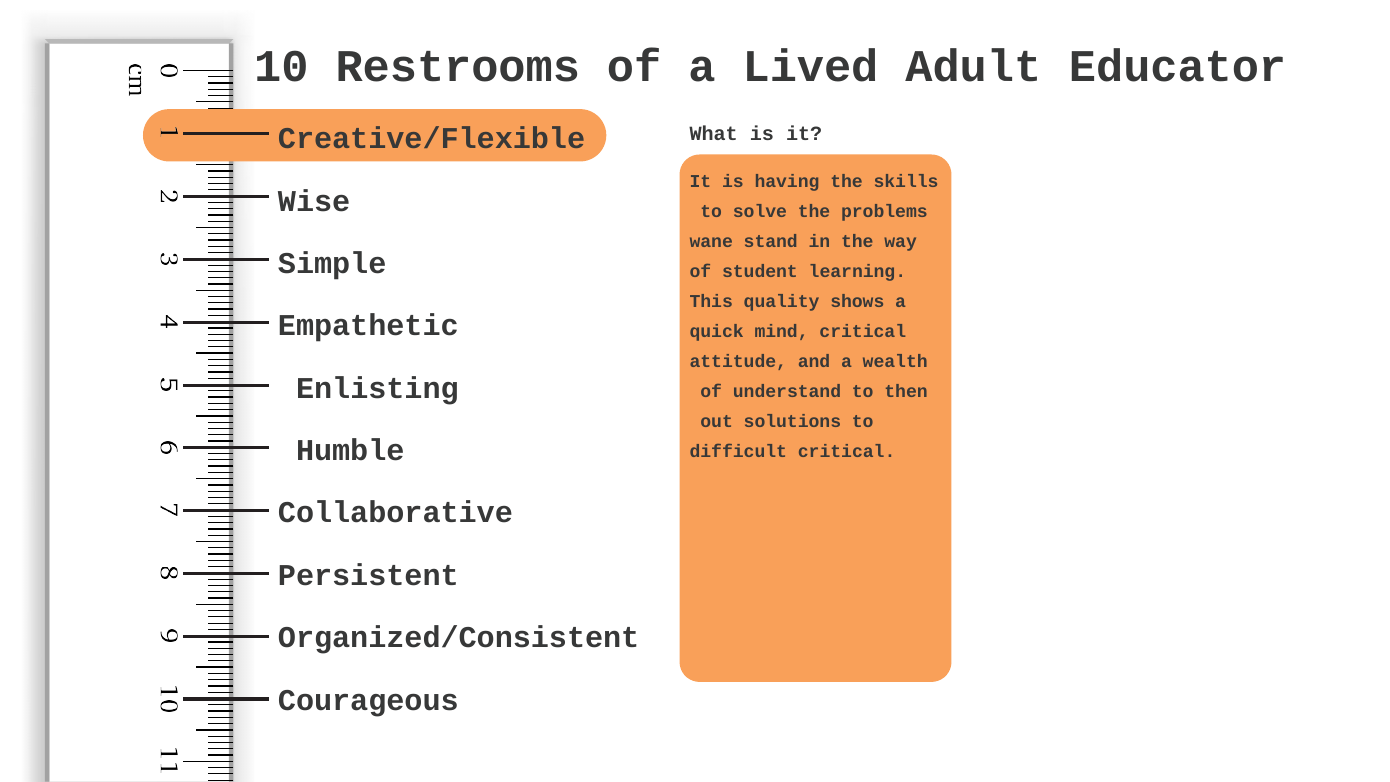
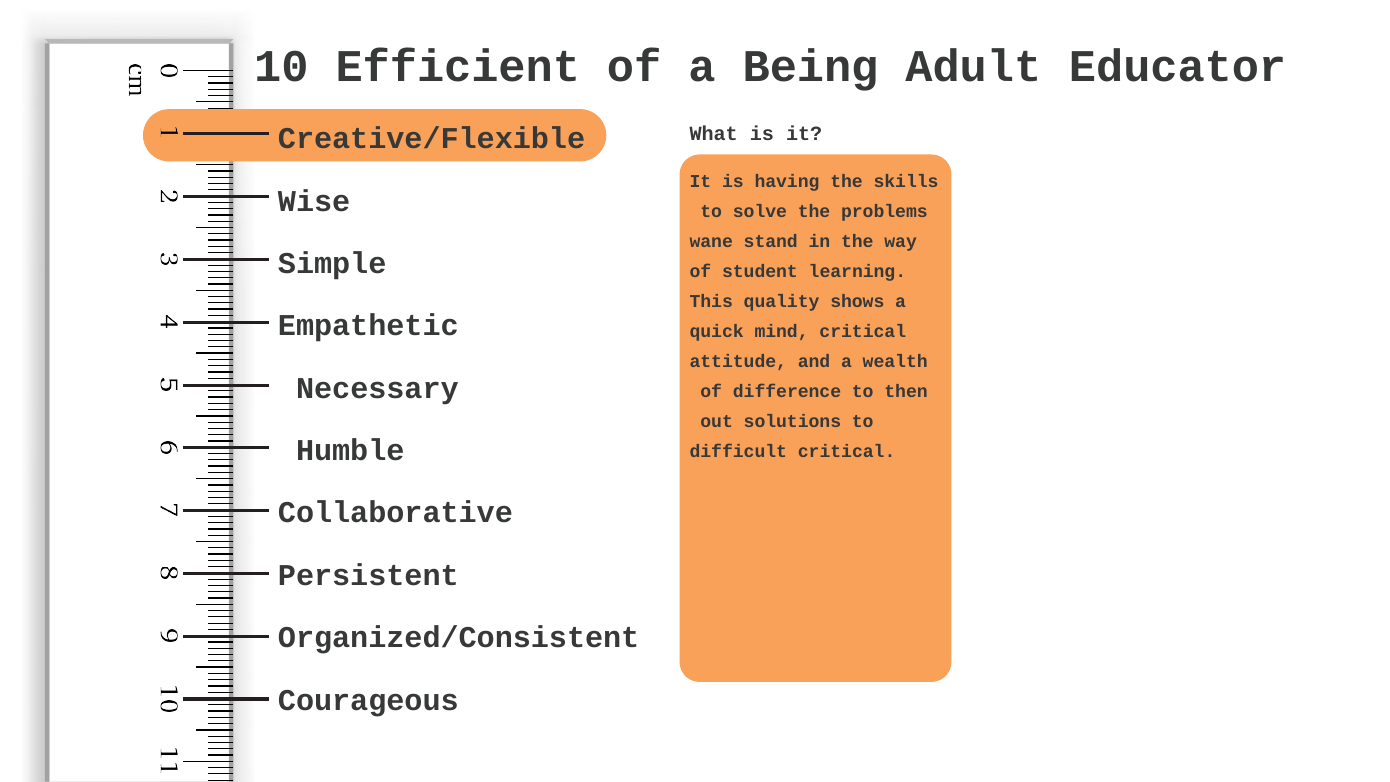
Restrooms: Restrooms -> Efficient
Lived: Lived -> Being
Enlisting: Enlisting -> Necessary
understand: understand -> difference
